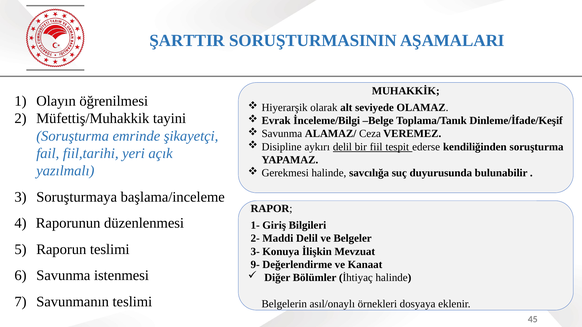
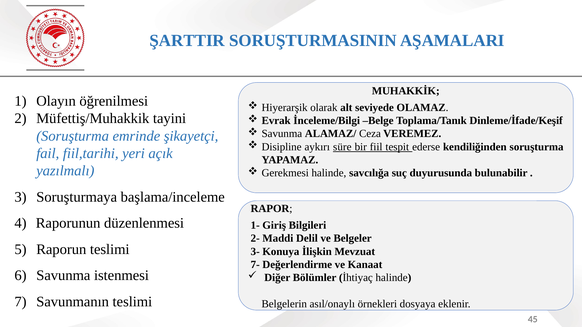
aykırı delil: delil -> süre
9-: 9- -> 7-
